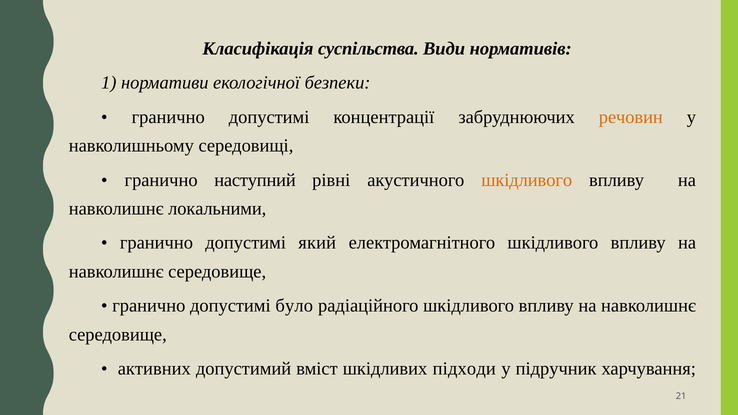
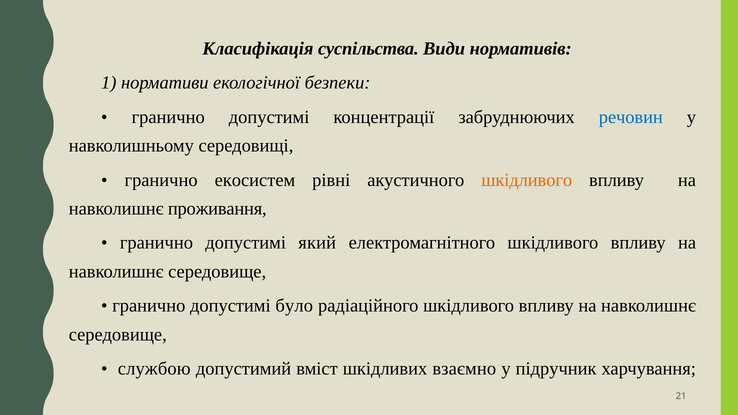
речовин colour: orange -> blue
наступний: наступний -> екосистем
локальними: локальними -> проживання
активних: активних -> службою
підходи: підходи -> взаємно
